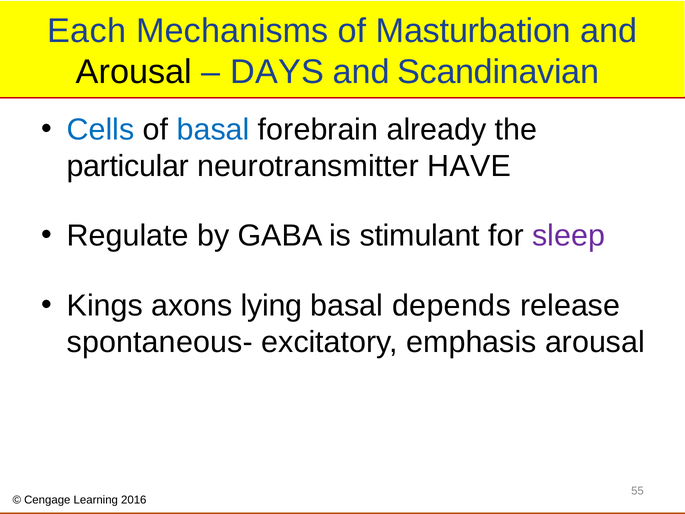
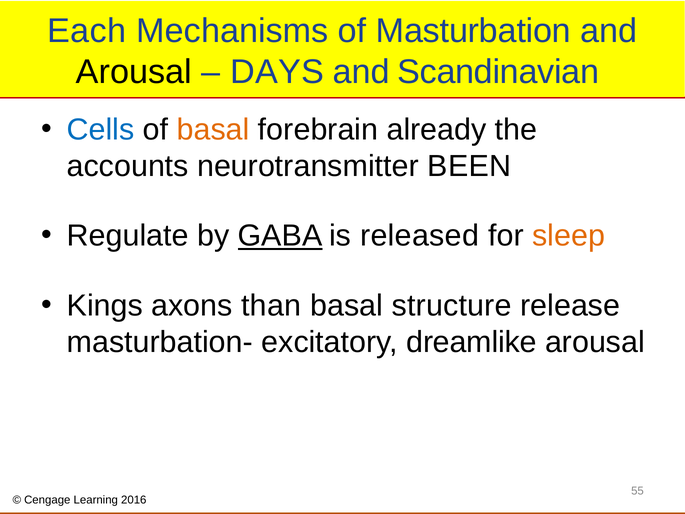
basal at (213, 129) colour: blue -> orange
particular: particular -> accounts
HAVE: HAVE -> BEEN
GABA underline: none -> present
stimulant: stimulant -> released
sleep colour: purple -> orange
lying: lying -> than
depends: depends -> structure
spontaneous-: spontaneous- -> masturbation-
emphasis: emphasis -> dreamlike
